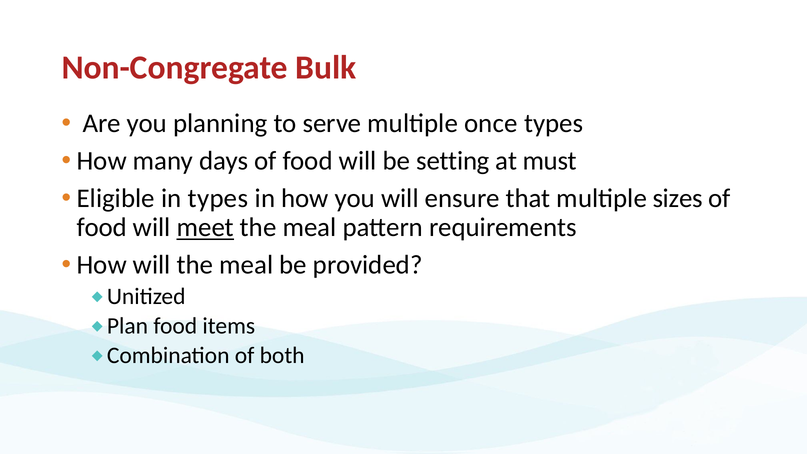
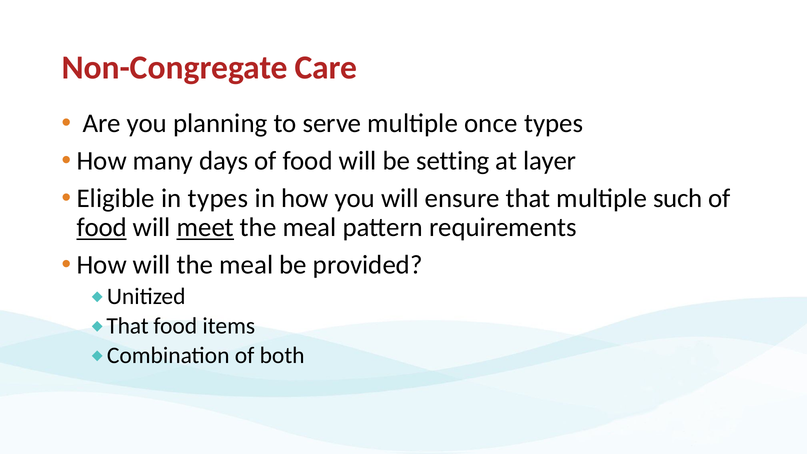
Bulk: Bulk -> Care
must: must -> layer
sizes: sizes -> such
food at (102, 228) underline: none -> present
Plan at (127, 326): Plan -> That
